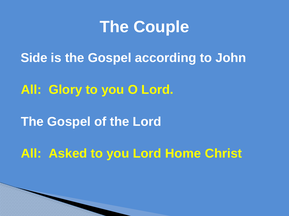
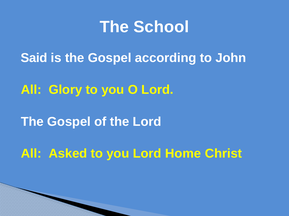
Couple: Couple -> School
Side: Side -> Said
